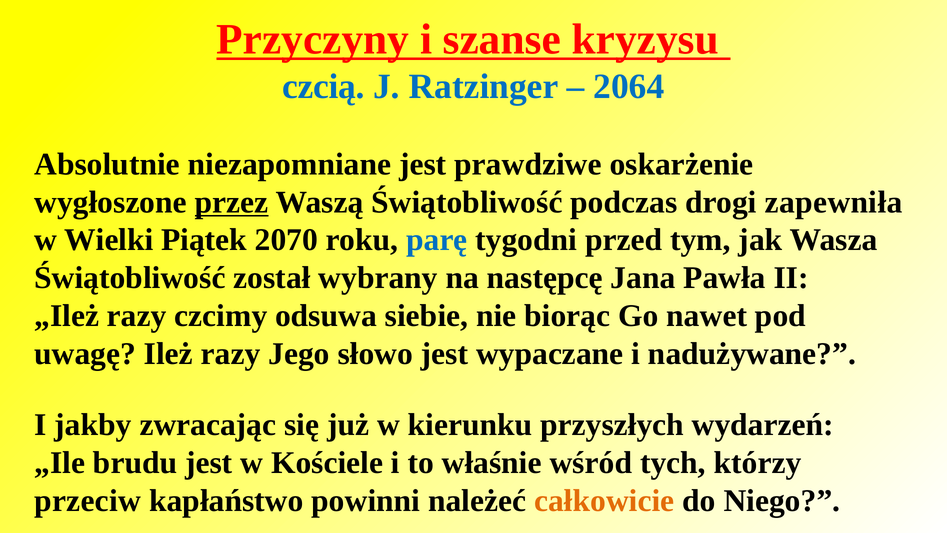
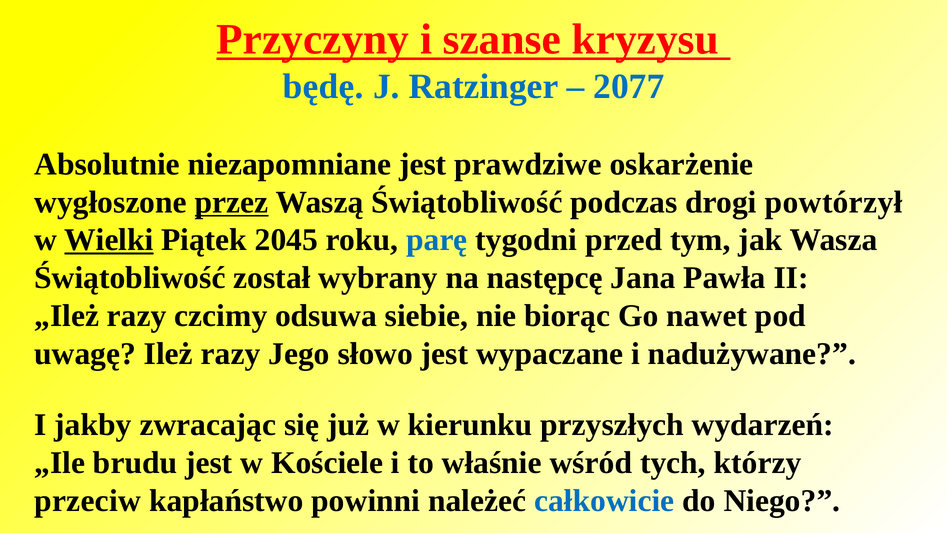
czcią: czcią -> będę
2064: 2064 -> 2077
zapewniła: zapewniła -> powtórzył
Wielki underline: none -> present
2070: 2070 -> 2045
całkowicie colour: orange -> blue
